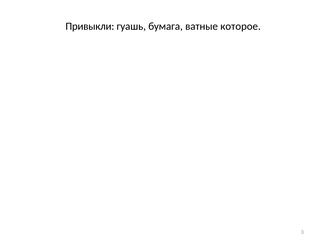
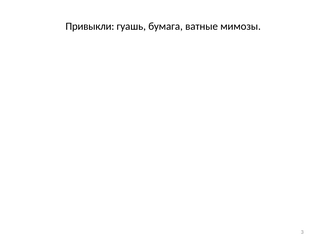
которое: которое -> мимозы
